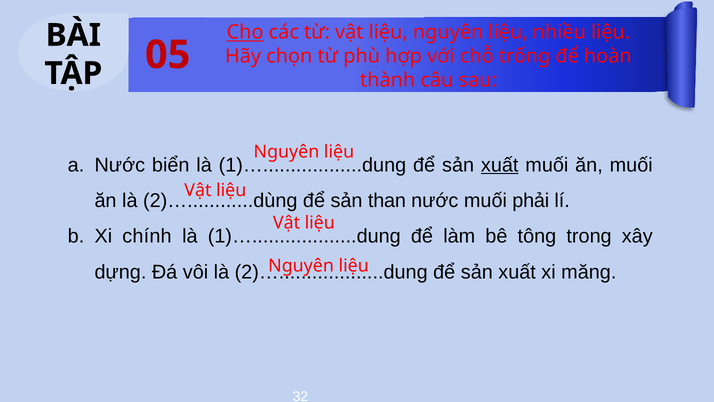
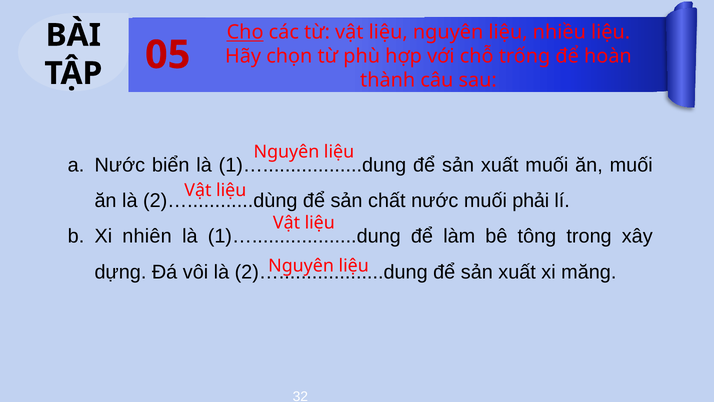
xuất at (500, 165) underline: present -> none
than: than -> chất
chính: chính -> nhiên
